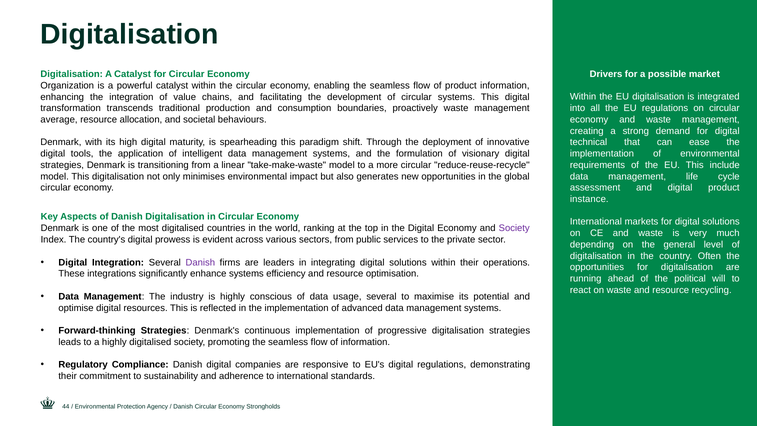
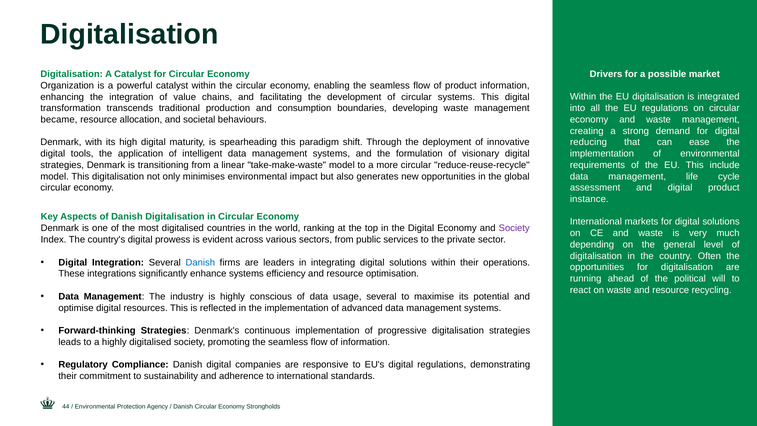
proactively: proactively -> developing
average: average -> became
technical: technical -> reducing
Danish at (200, 262) colour: purple -> blue
